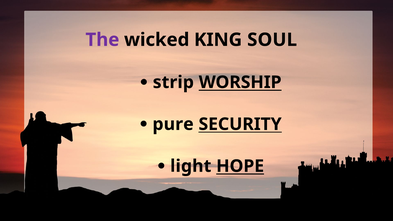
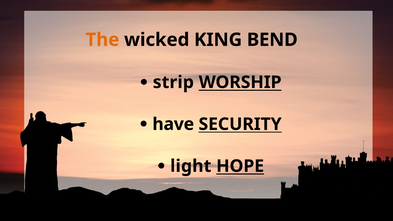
The colour: purple -> orange
SOUL: SOUL -> BEND
pure: pure -> have
